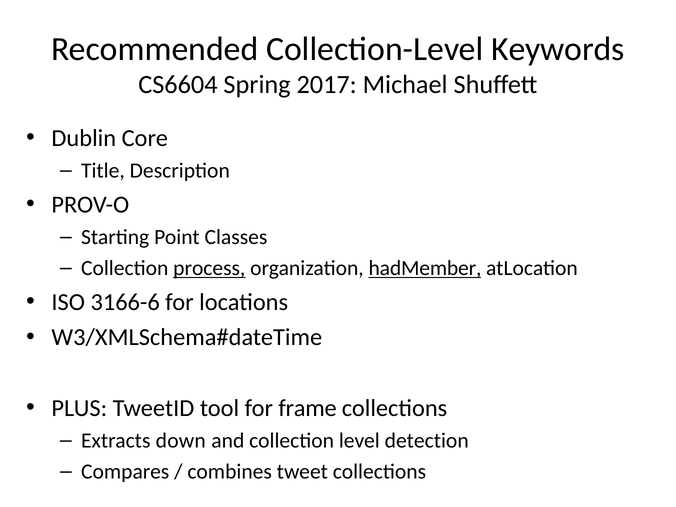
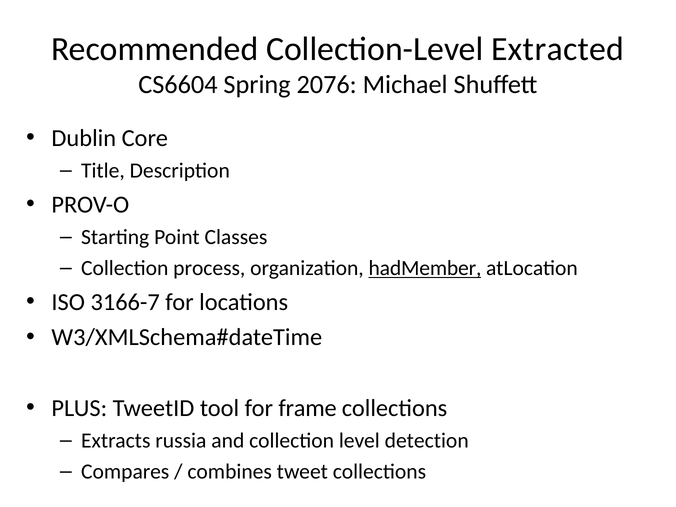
Keywords: Keywords -> Extracted
2017: 2017 -> 2076
process underline: present -> none
3166-6: 3166-6 -> 3166-7
down: down -> russia
